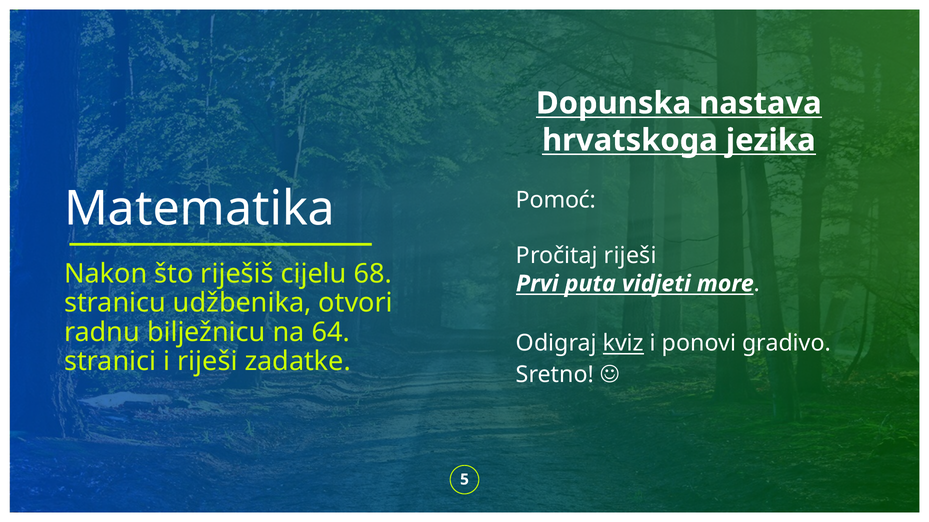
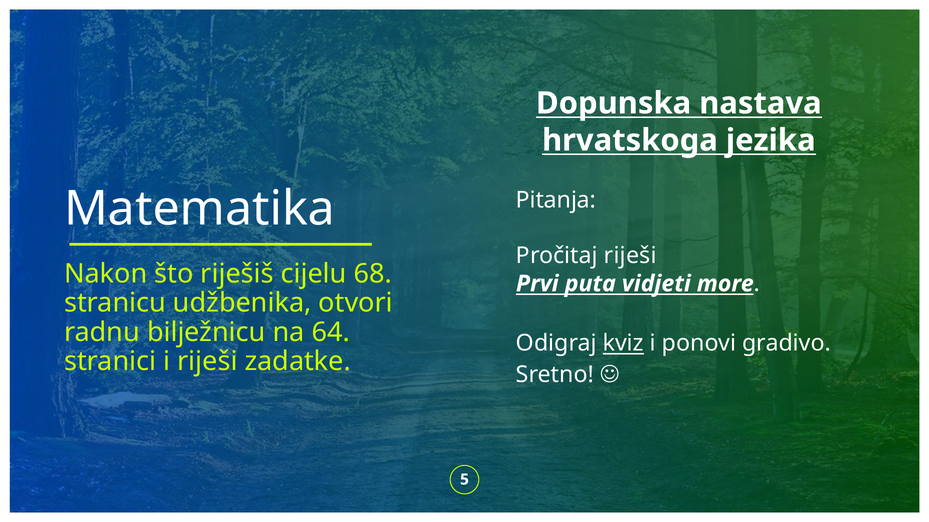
Pomoć: Pomoć -> Pitanja
